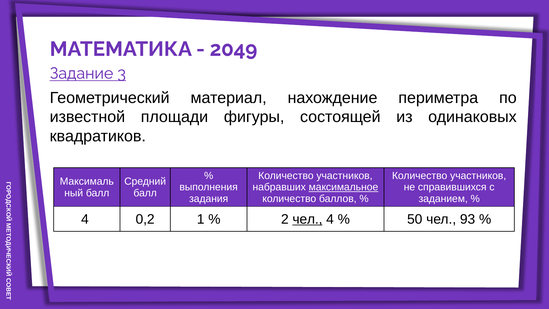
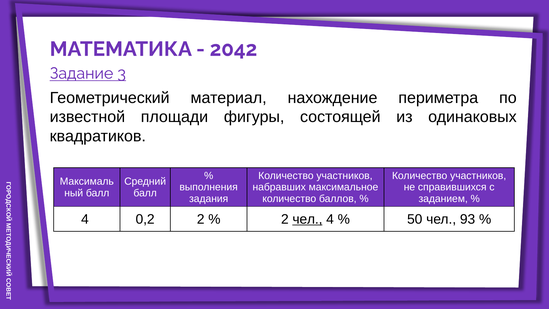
2049: 2049 -> 2042
максимальное underline: present -> none
0,2 1: 1 -> 2
